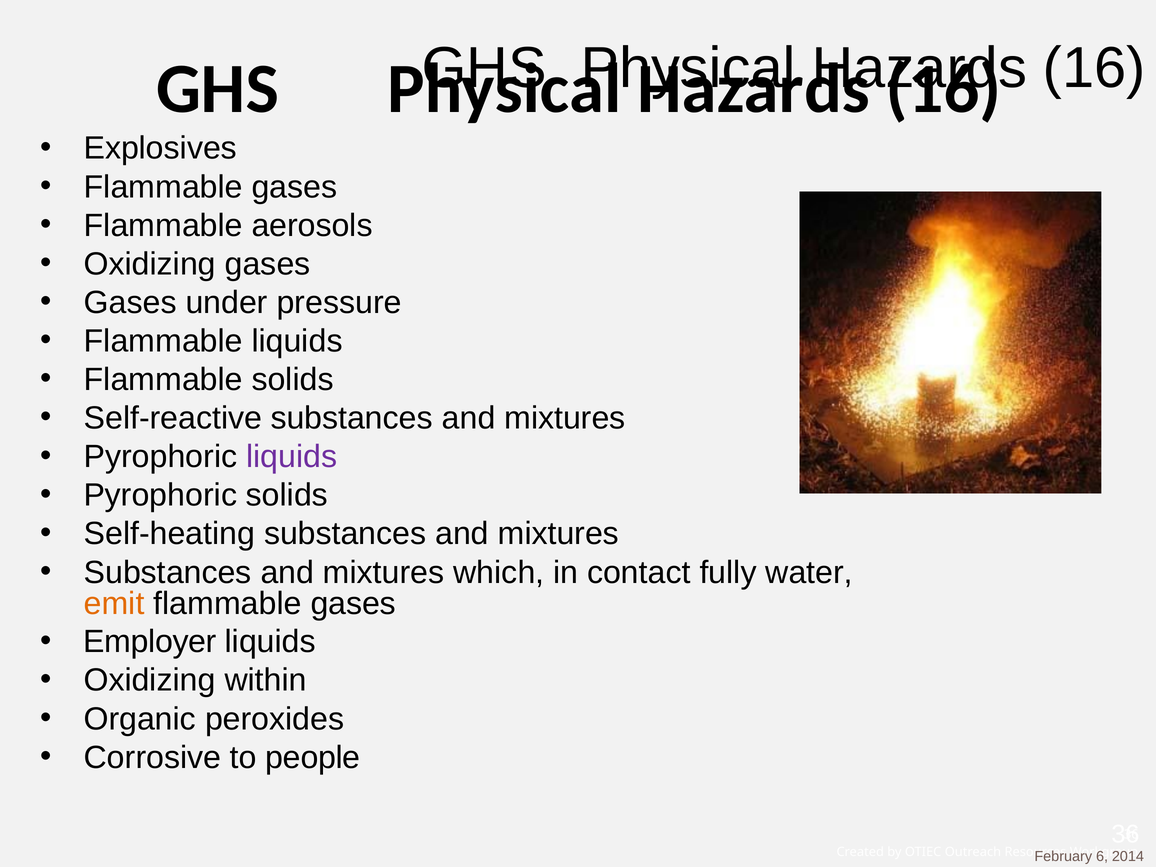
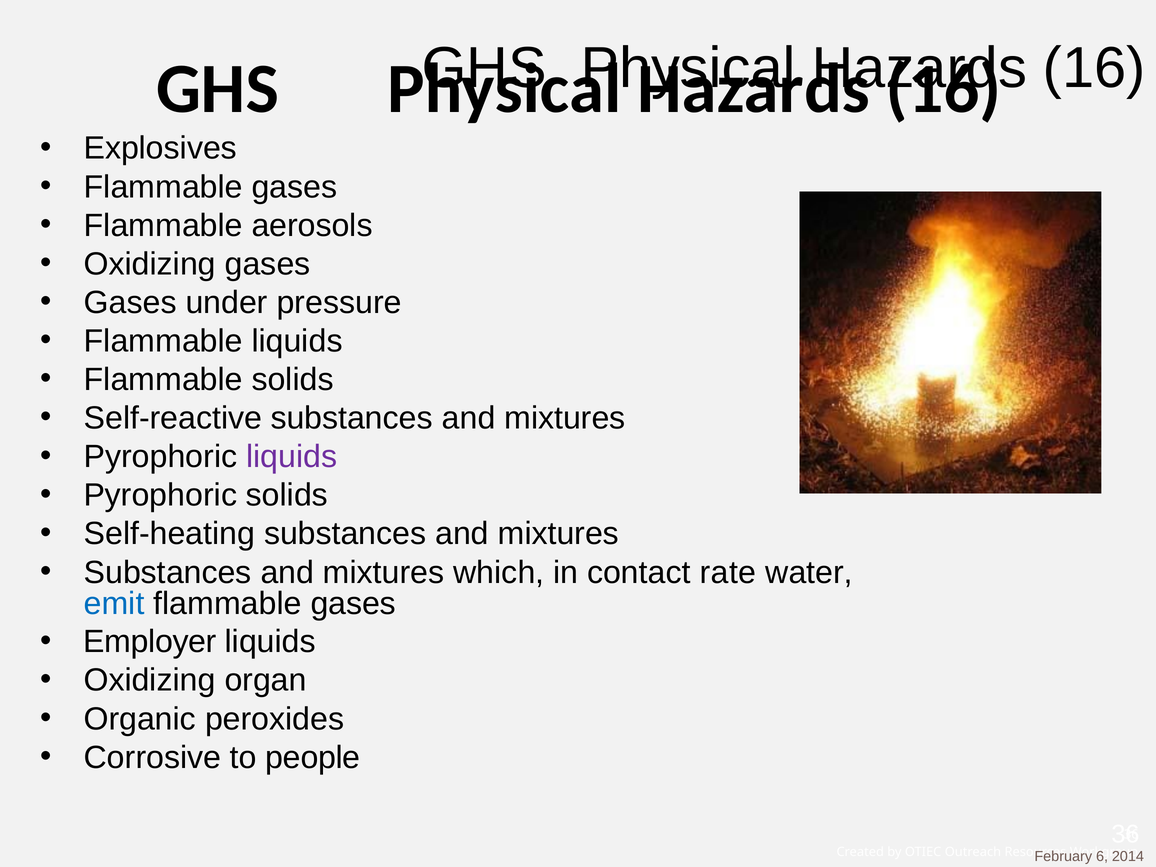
fully: fully -> rate
emit colour: orange -> blue
within: within -> organ
